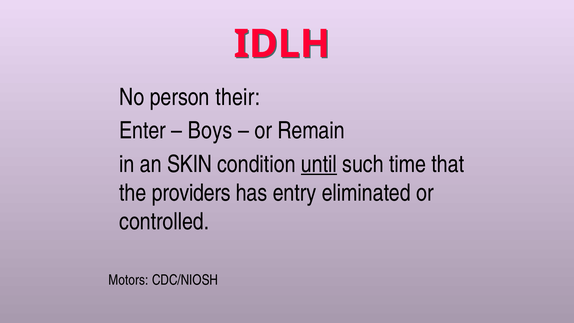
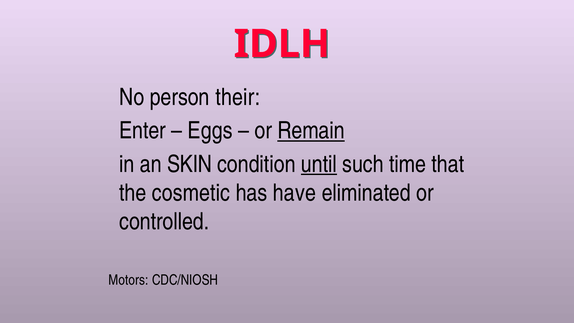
Boys: Boys -> Eggs
Remain underline: none -> present
providers: providers -> cosmetic
entry: entry -> have
